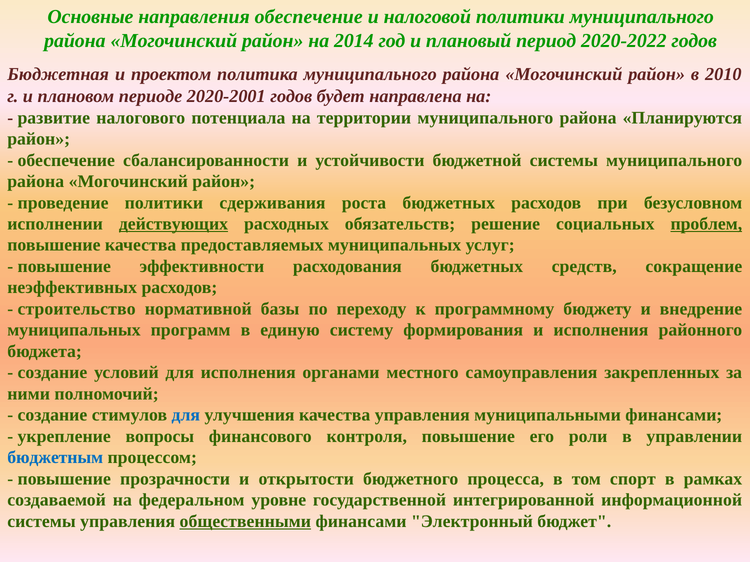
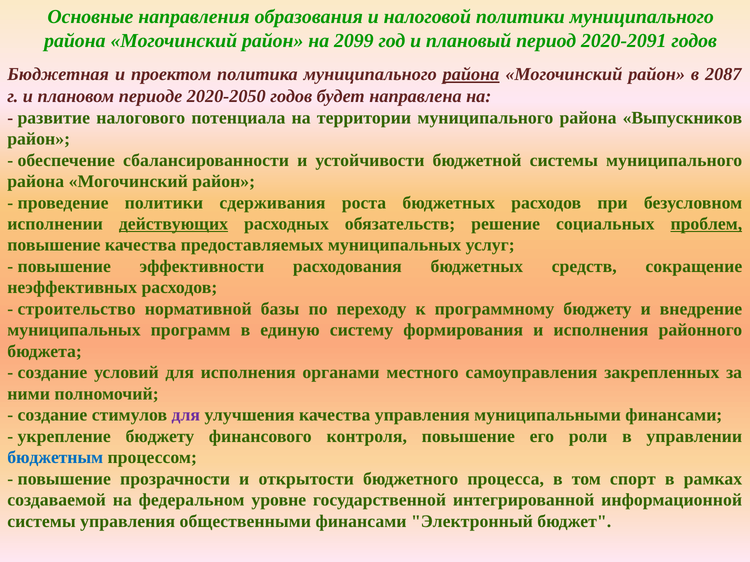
направления обеспечение: обеспечение -> образования
2014: 2014 -> 2099
2020-2022: 2020-2022 -> 2020-2091
района at (471, 74) underline: none -> present
2010: 2010 -> 2087
2020-2001: 2020-2001 -> 2020-2050
Планируются: Планируются -> Выпускников
для at (186, 415) colour: blue -> purple
укрепление вопросы: вопросы -> бюджету
общественными underline: present -> none
